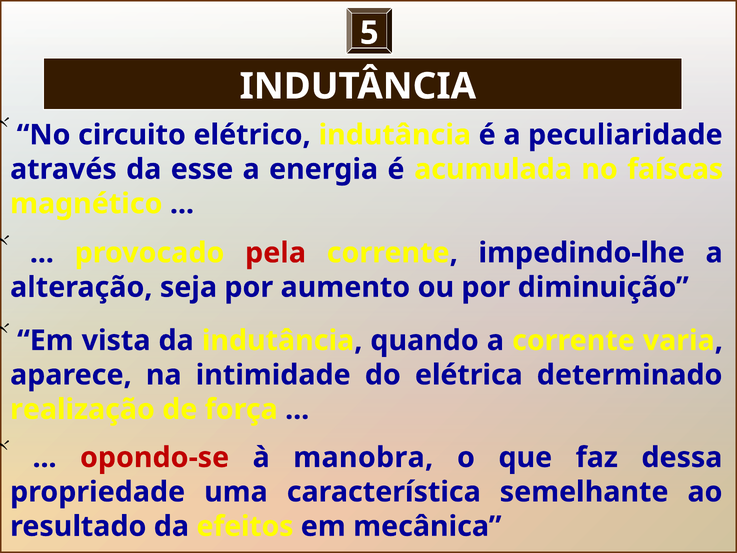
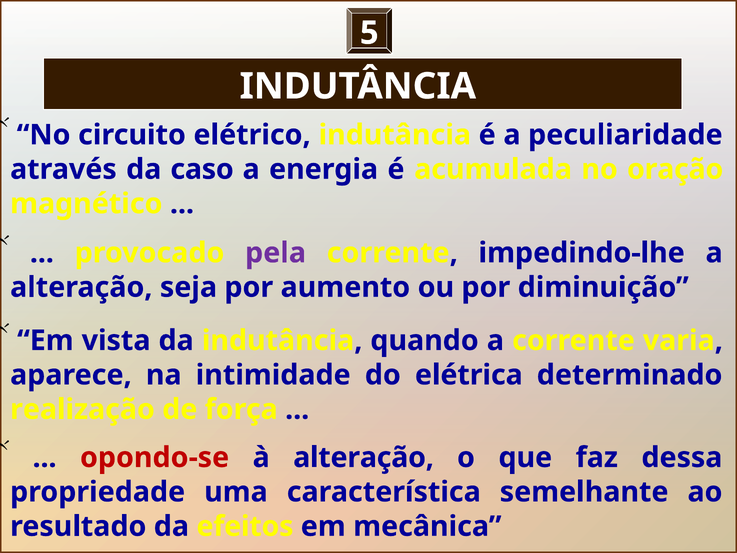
esse: esse -> caso
faíscas: faíscas -> oração
pela colour: red -> purple
à manobra: manobra -> alteração
